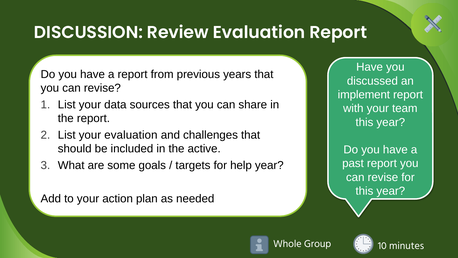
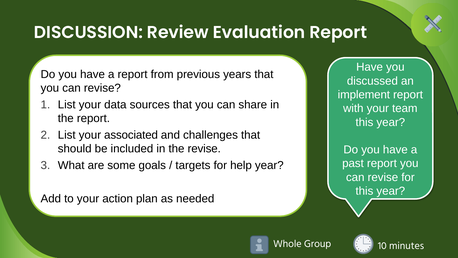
your evaluation: evaluation -> associated
the active: active -> revise
